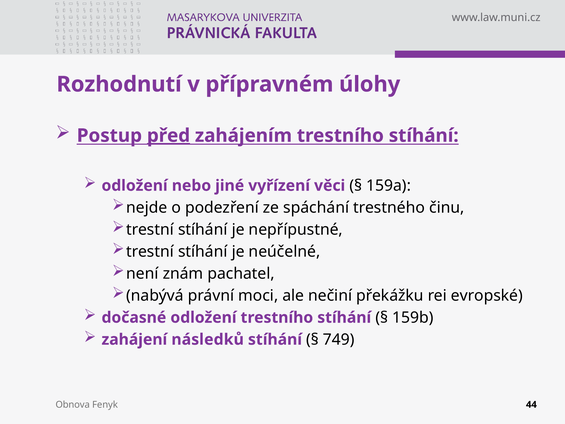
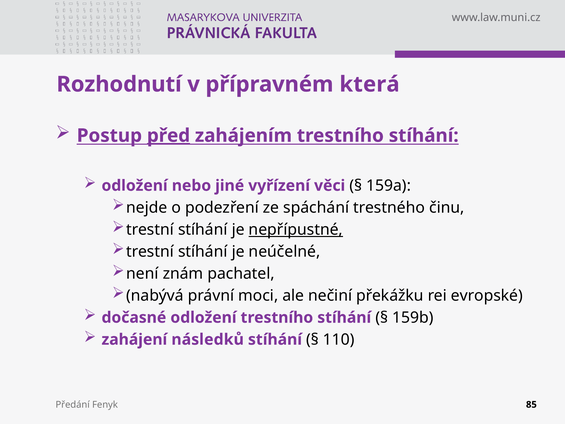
úlohy: úlohy -> která
nepřípustné underline: none -> present
749: 749 -> 110
Obnova: Obnova -> Předání
44: 44 -> 85
